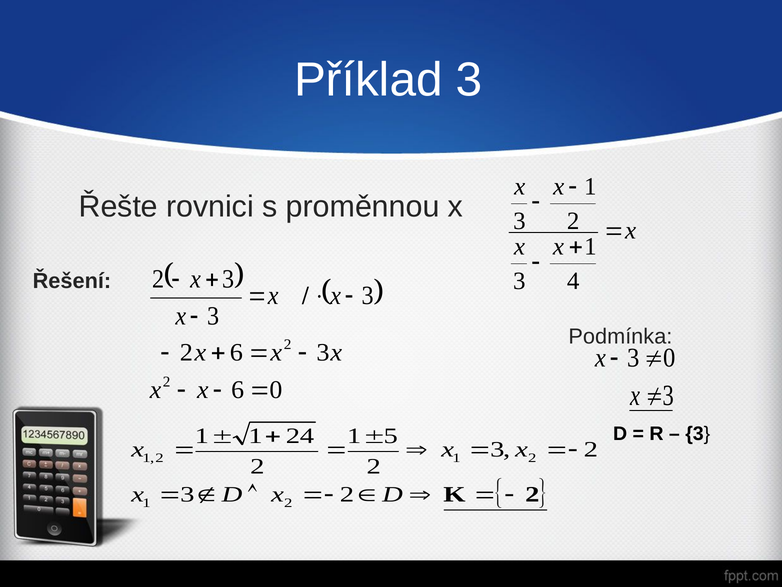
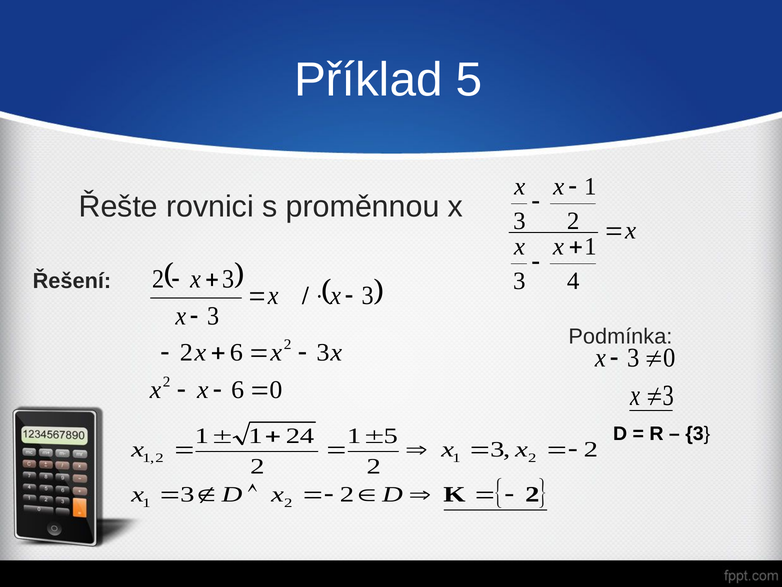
Příklad 3: 3 -> 5
